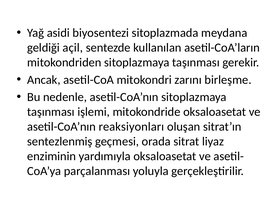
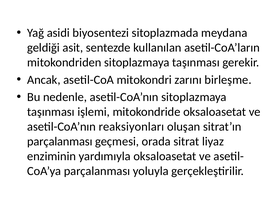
açil: açil -> asit
sentezlenmiş at (60, 142): sentezlenmiş -> parçalanması
